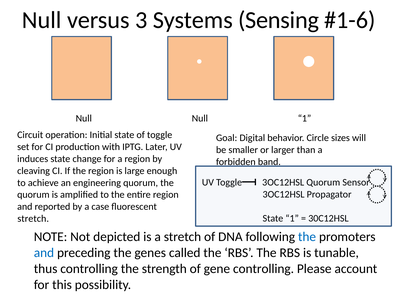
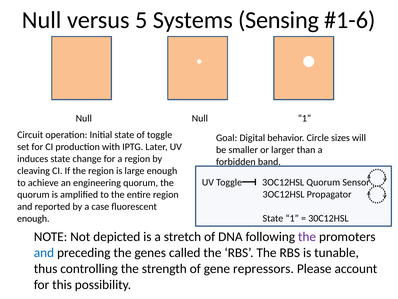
3: 3 -> 5
stretch at (33, 218): stretch -> enough
the at (307, 236) colour: blue -> purple
gene controlling: controlling -> repressors
